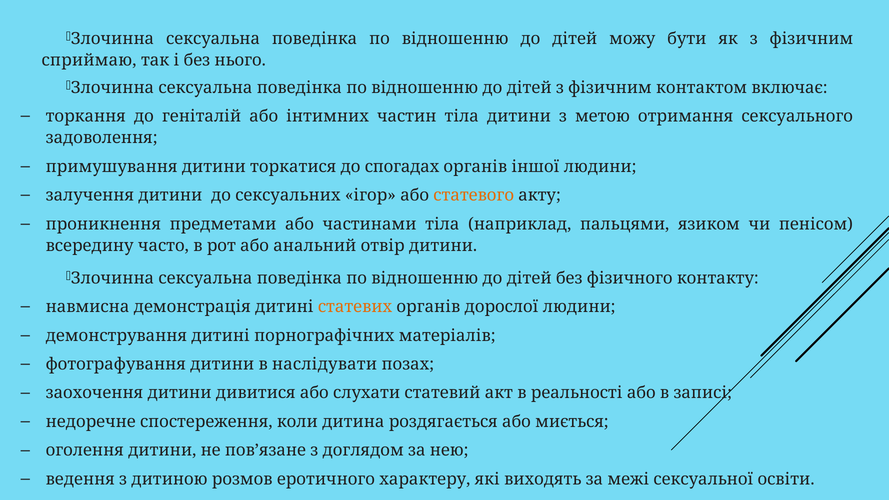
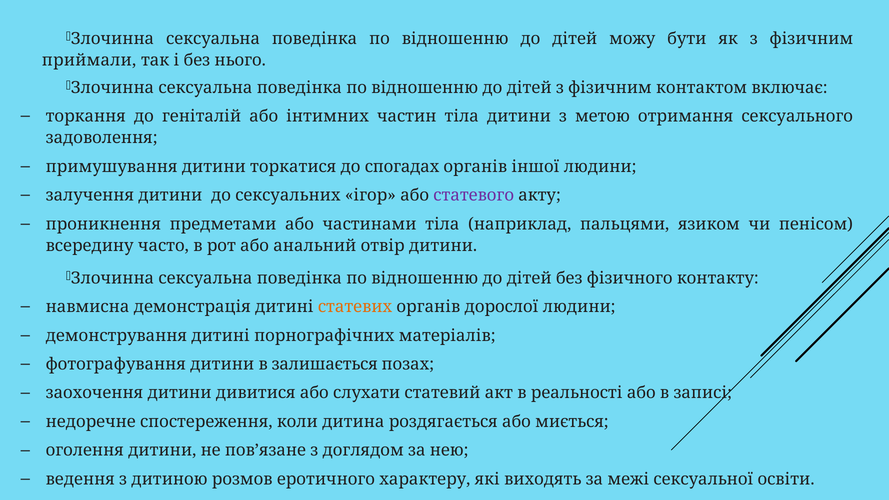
сприймаю: сприймаю -> приймали
статевого colour: orange -> purple
наслідувати: наслідувати -> залишається
